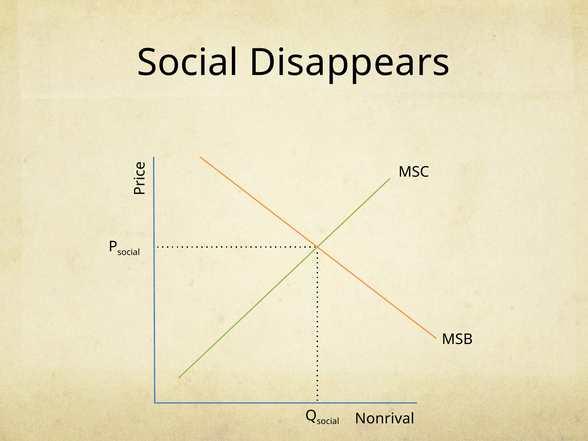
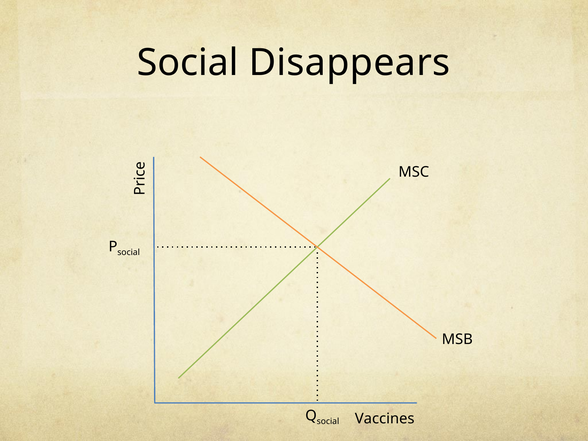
Nonrival: Nonrival -> Vaccines
